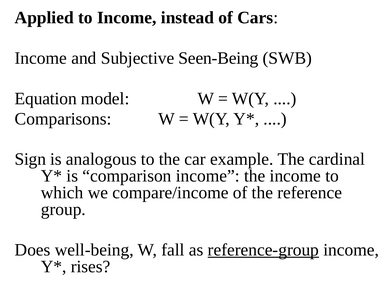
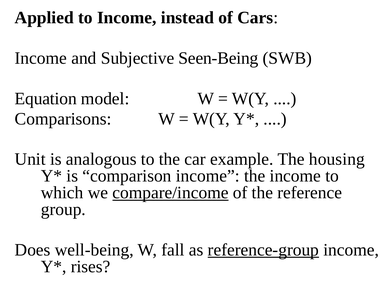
Sign: Sign -> Unit
cardinal: cardinal -> housing
compare/income underline: none -> present
